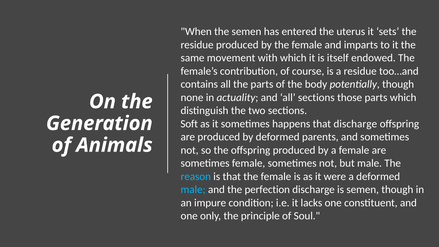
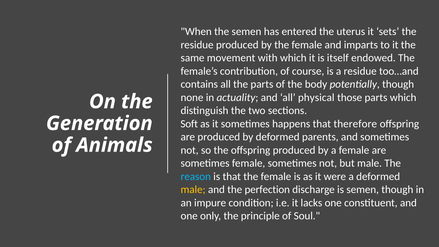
all sections: sections -> physical
that discharge: discharge -> therefore
male at (193, 190) colour: light blue -> yellow
